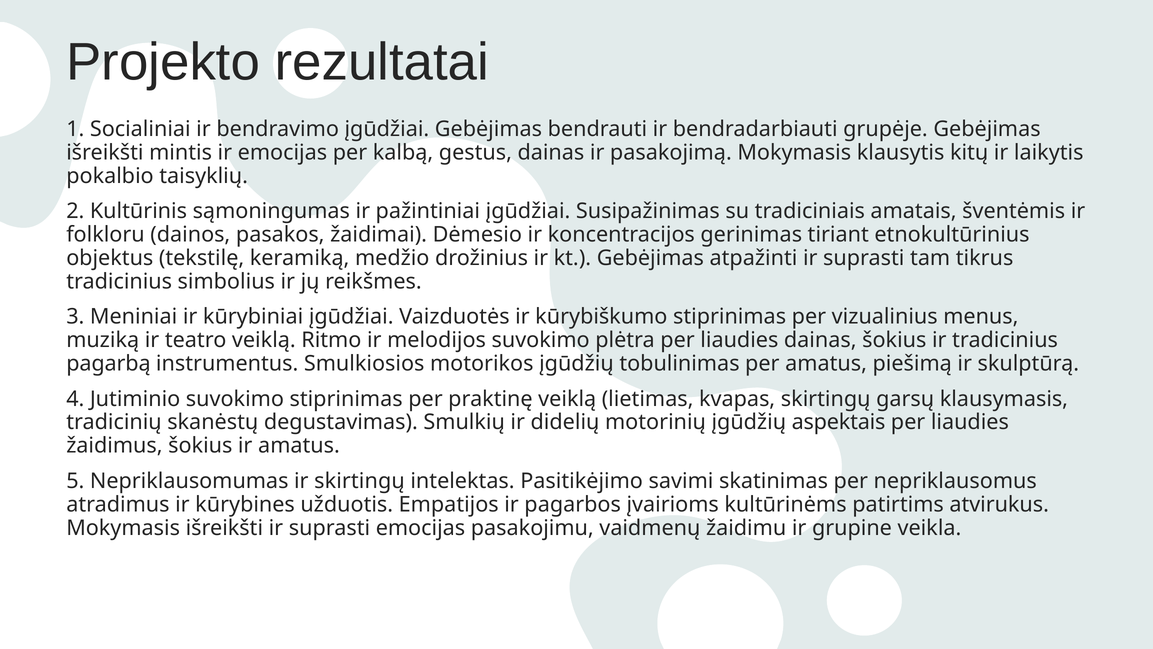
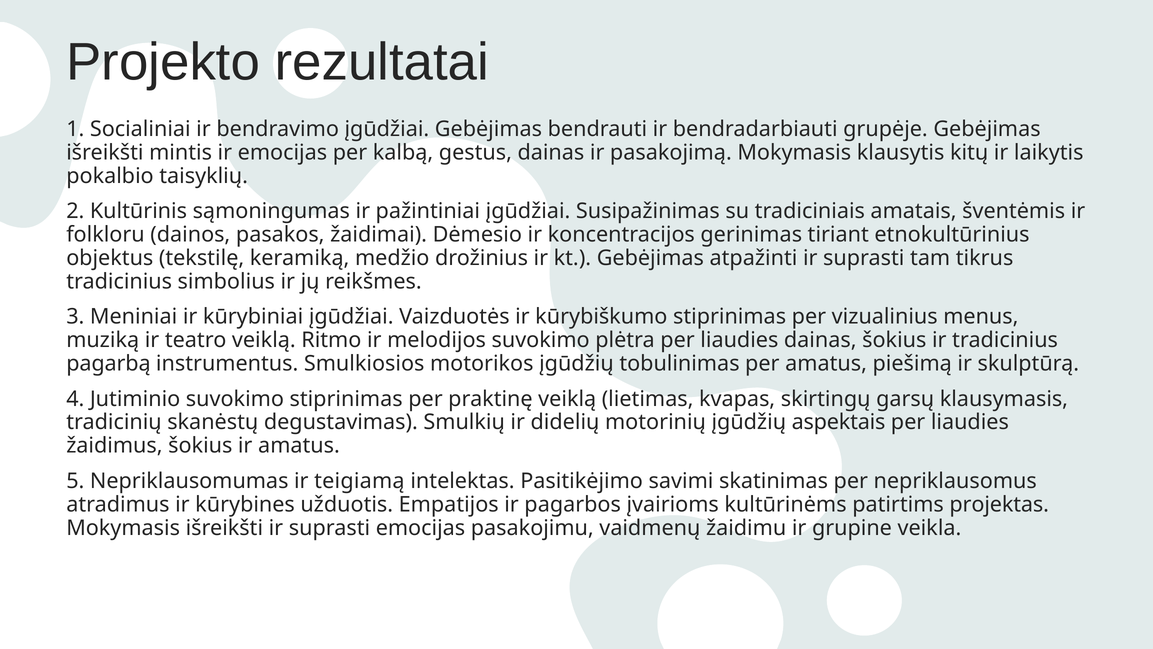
ir skirtingų: skirtingų -> teigiamą
atvirukus: atvirukus -> projektas
